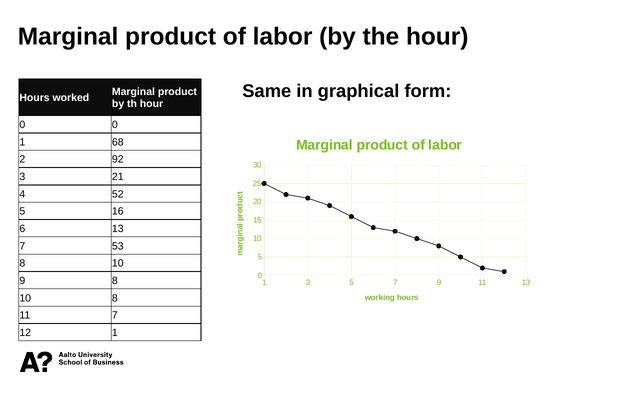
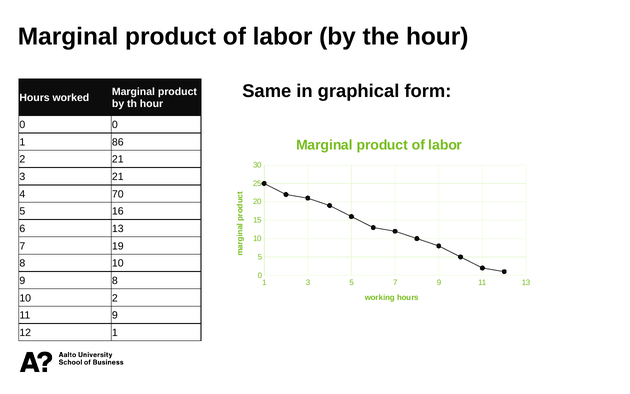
68: 68 -> 86
2 92: 92 -> 21
52: 52 -> 70
53: 53 -> 19
10 8: 8 -> 2
11 7: 7 -> 9
